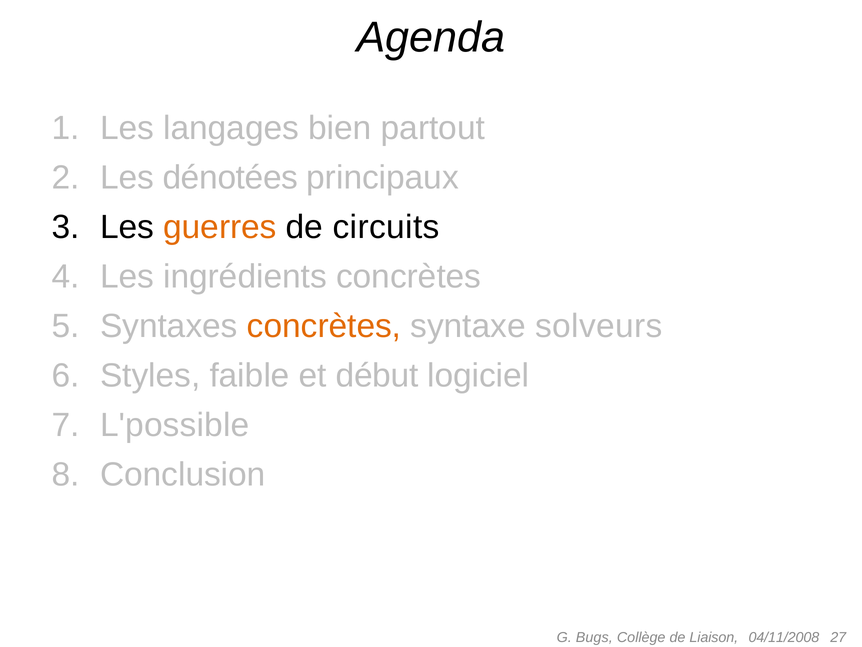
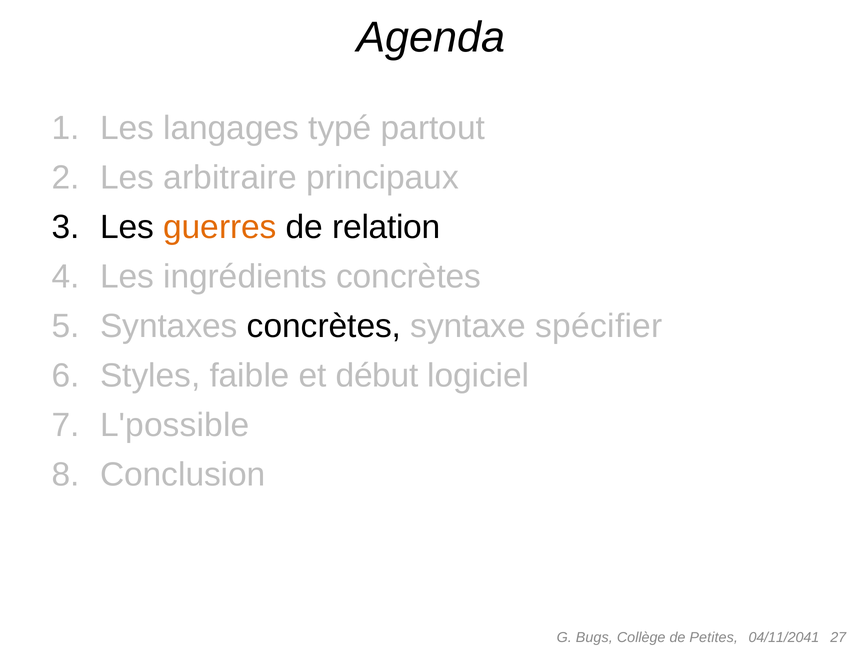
bien: bien -> typé
dénotées: dénotées -> arbitraire
circuits: circuits -> relation
concrètes at (324, 326) colour: orange -> black
solveurs: solveurs -> spécifier
Liaison: Liaison -> Petites
04/11/2008: 04/11/2008 -> 04/11/2041
